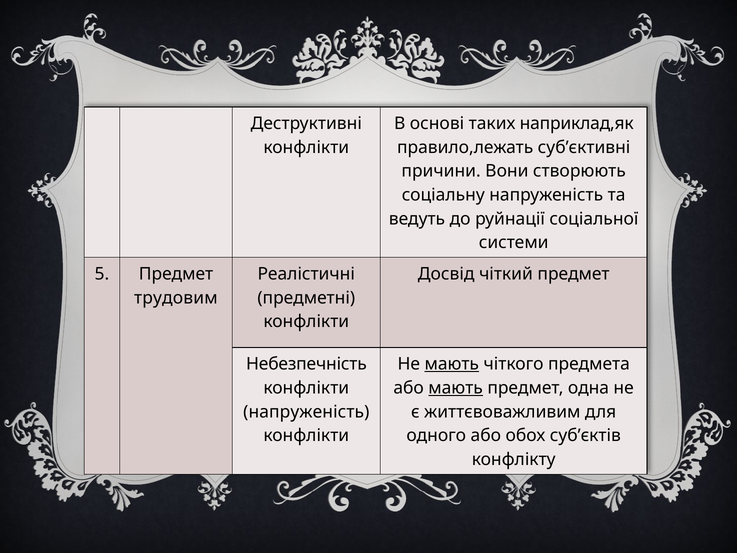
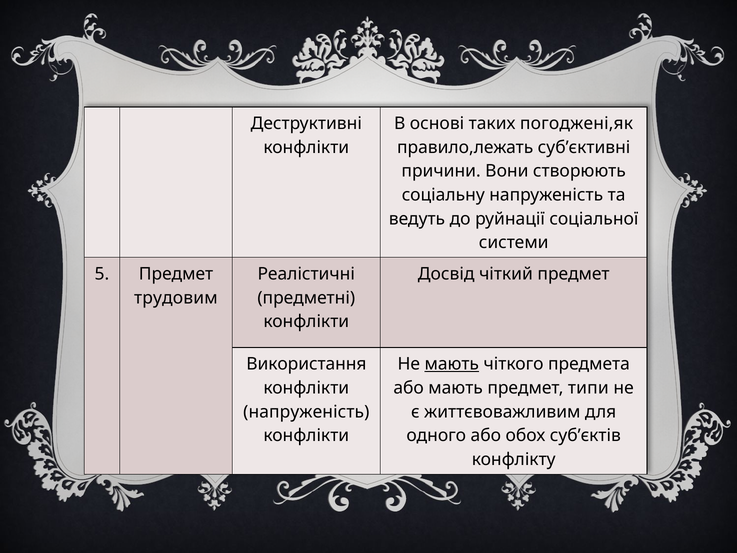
наприклад,як: наприклад,як -> погоджені,як
Небезпечність: Небезпечність -> Використання
мають at (456, 388) underline: present -> none
одна: одна -> типи
